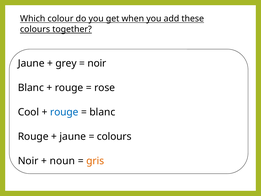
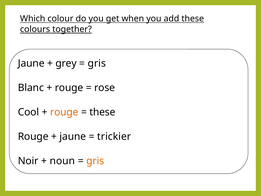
noir at (97, 63): noir -> gris
rouge at (64, 112) colour: blue -> orange
blanc at (102, 112): blanc -> these
colours at (114, 136): colours -> trickier
